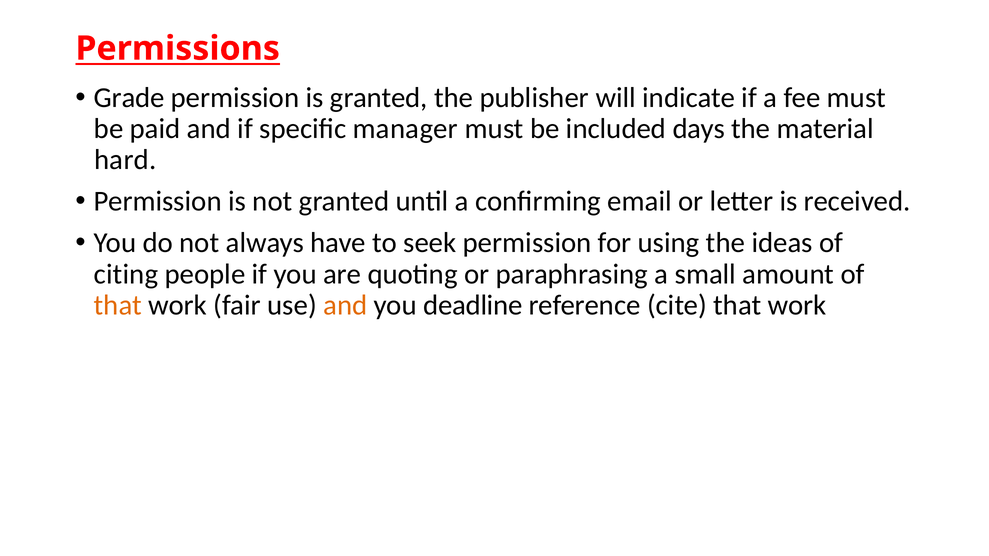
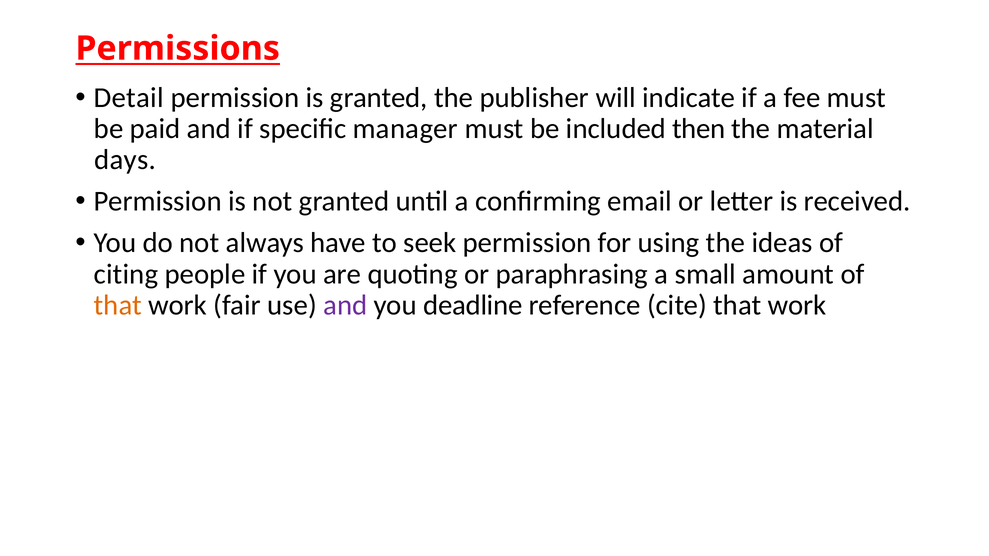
Grade: Grade -> Detail
days: days -> then
hard: hard -> days
and at (345, 305) colour: orange -> purple
